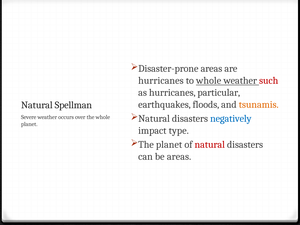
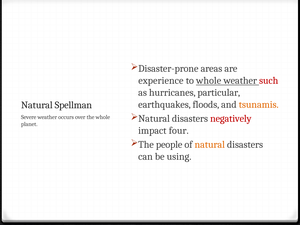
hurricanes at (161, 81): hurricanes -> experience
negatively colour: blue -> red
type: type -> four
planet at (169, 145): planet -> people
natural at (210, 145) colour: red -> orange
be areas: areas -> using
